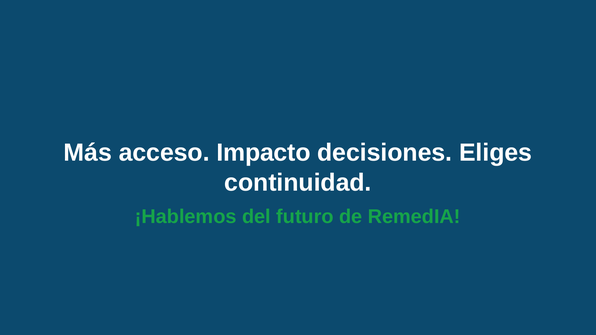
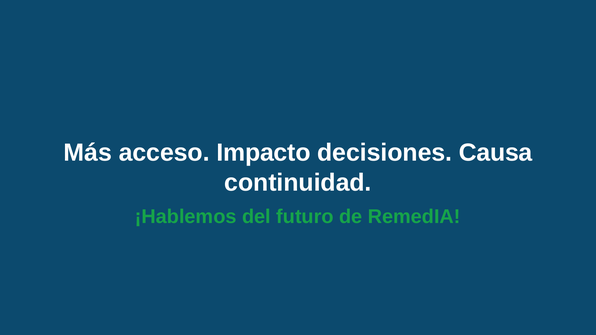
Eliges: Eliges -> Causa
